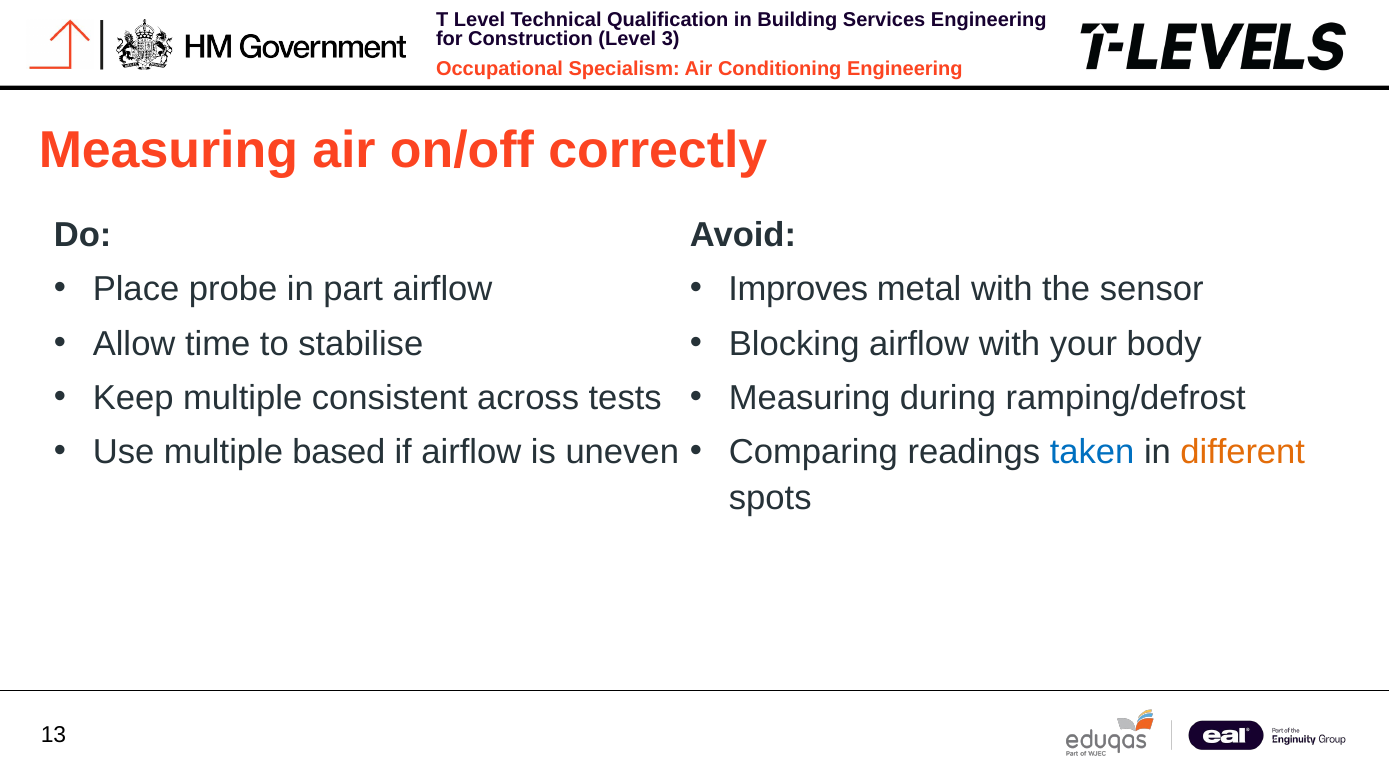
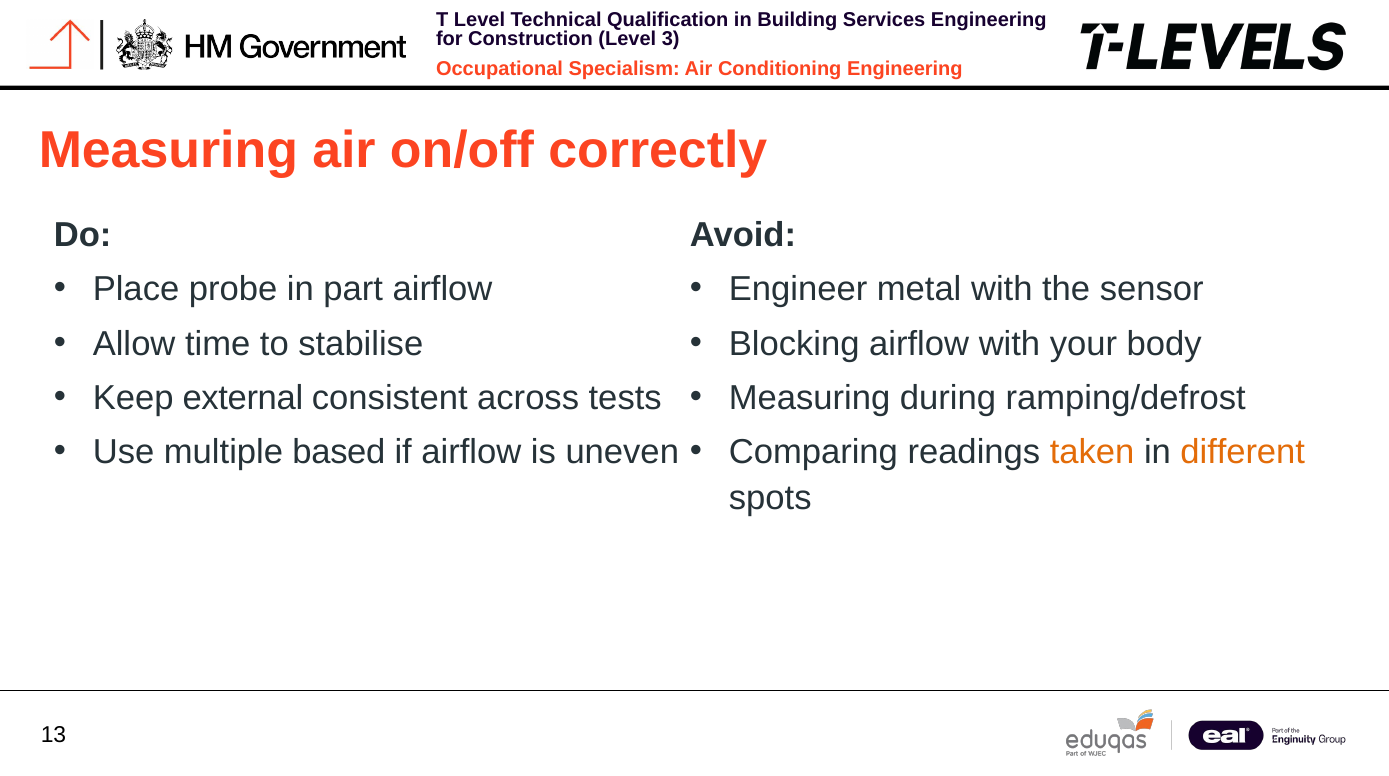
Improves: Improves -> Engineer
Keep multiple: multiple -> external
taken colour: blue -> orange
